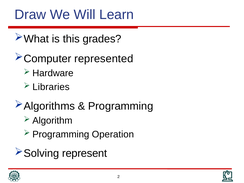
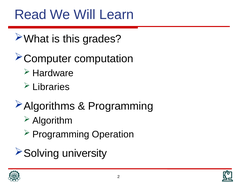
Draw: Draw -> Read
represented: represented -> computation
represent: represent -> university
